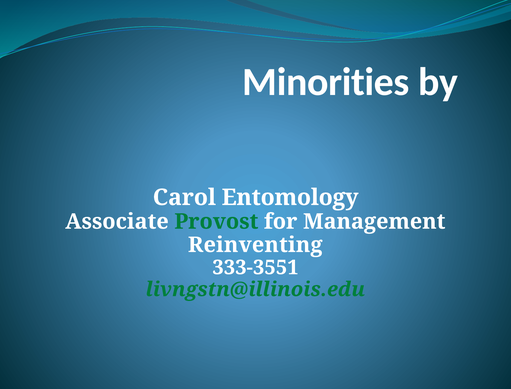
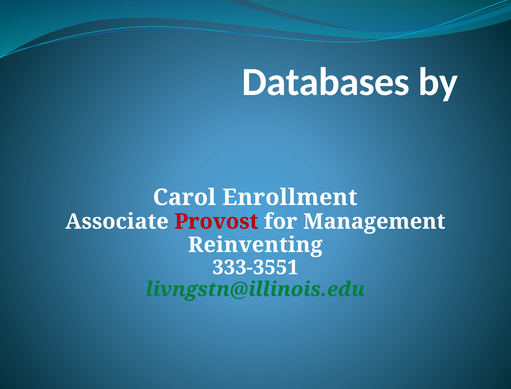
Minorities: Minorities -> Databases
Entomology: Entomology -> Enrollment
Provost colour: green -> red
